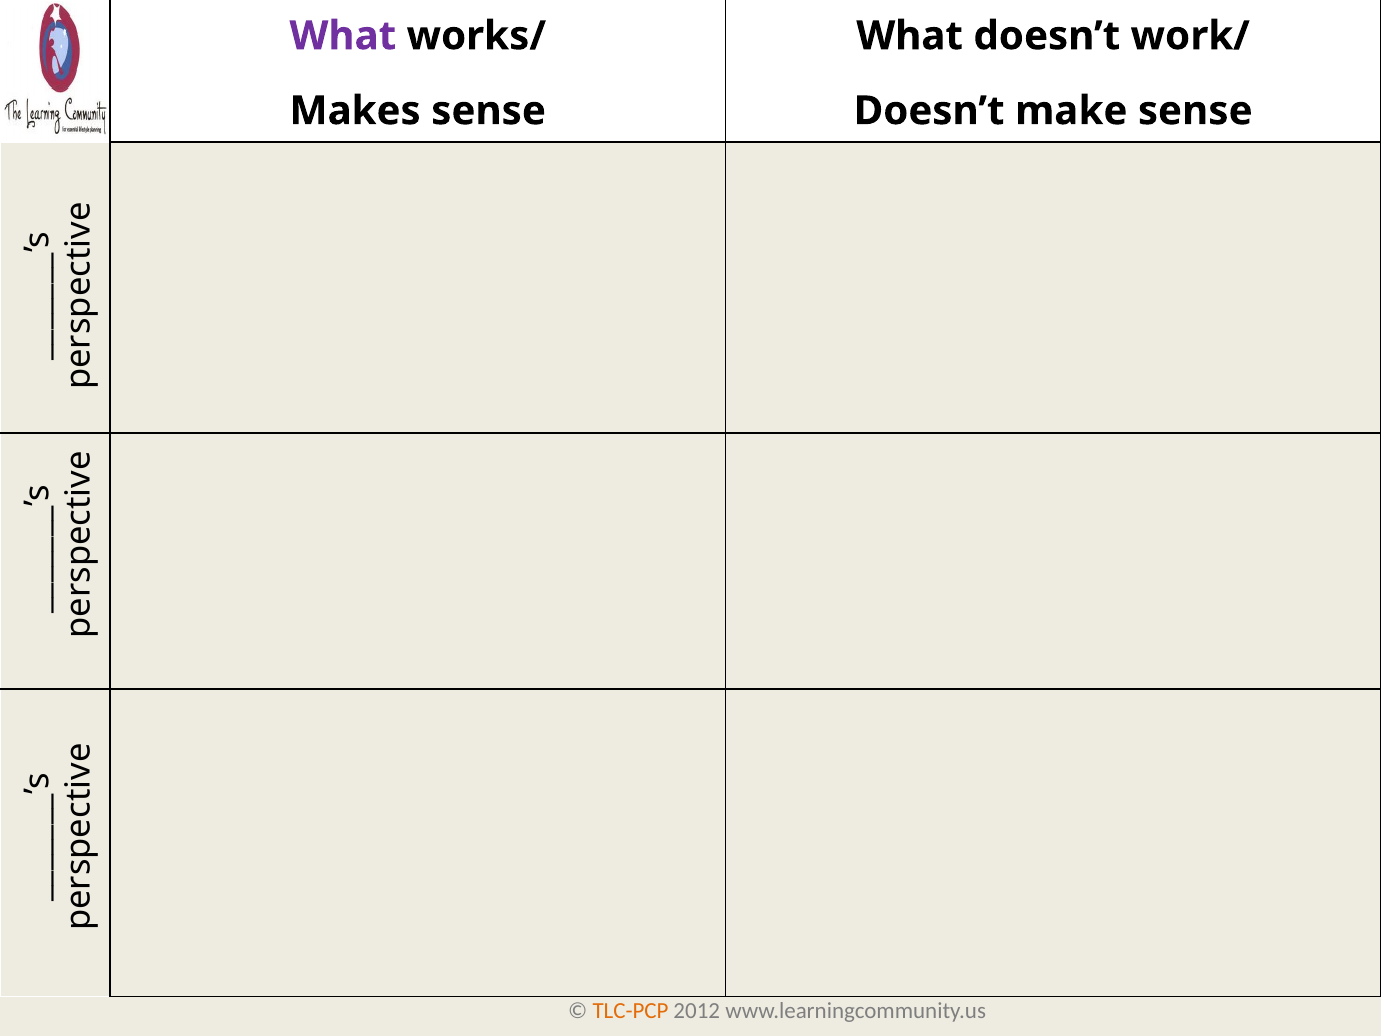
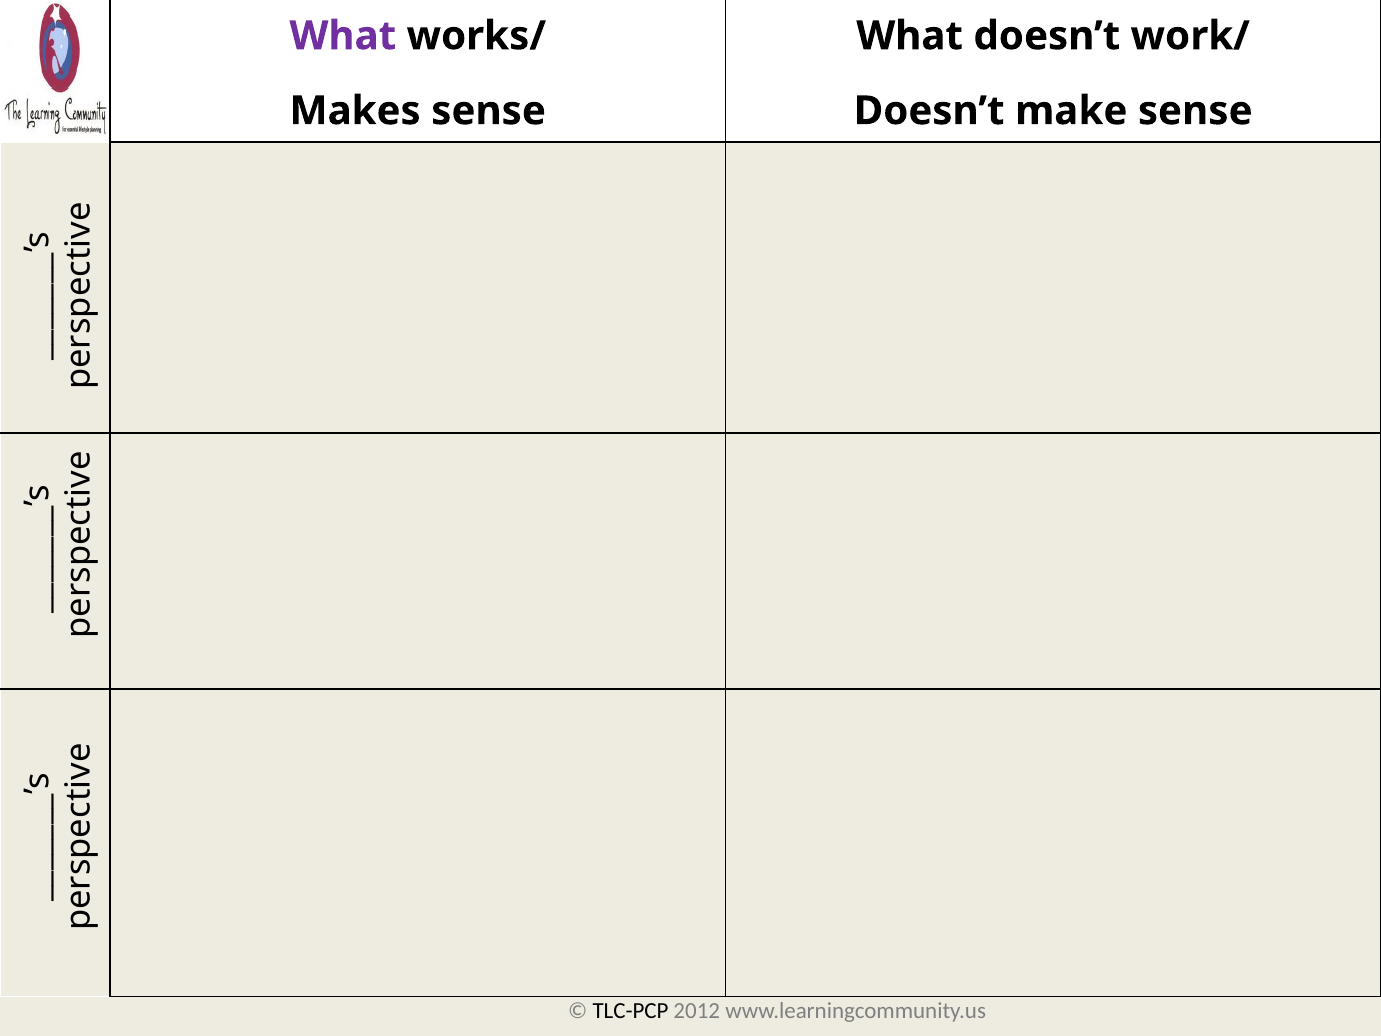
TLC-PCP colour: orange -> black
